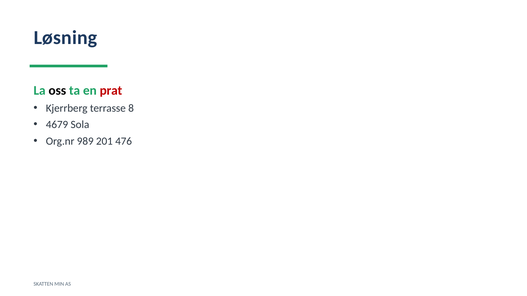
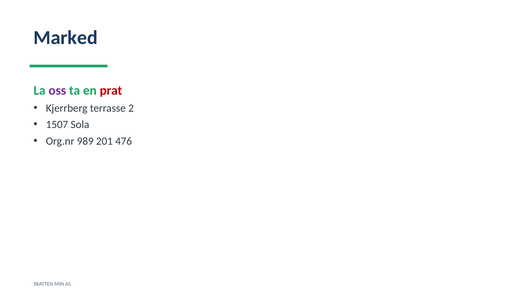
Løsning: Løsning -> Marked
oss colour: black -> purple
8: 8 -> 2
4679: 4679 -> 1507
